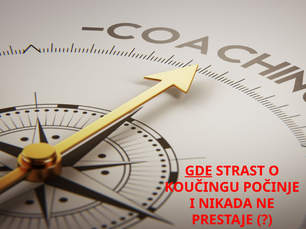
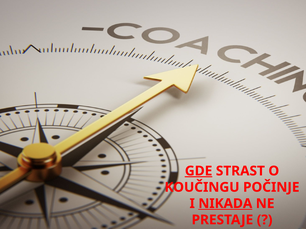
NIKADA underline: none -> present
